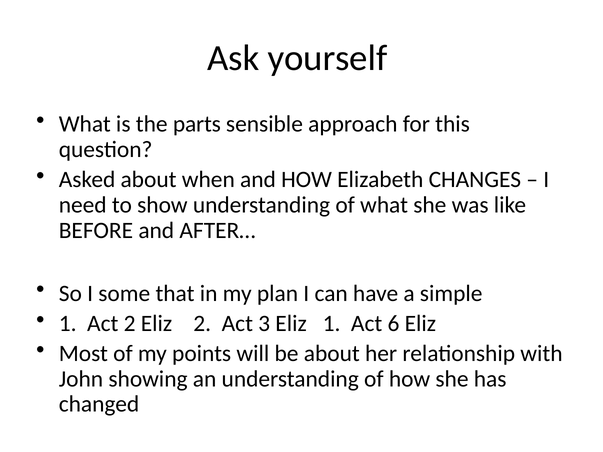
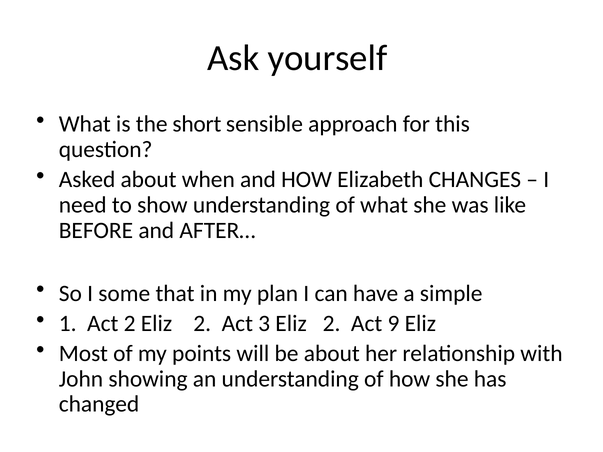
parts: parts -> short
3 Eliz 1: 1 -> 2
6: 6 -> 9
